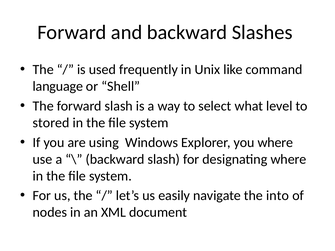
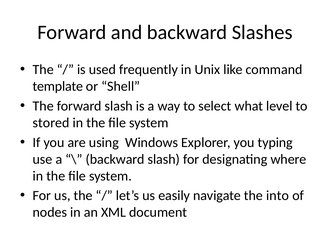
language: language -> template
you where: where -> typing
